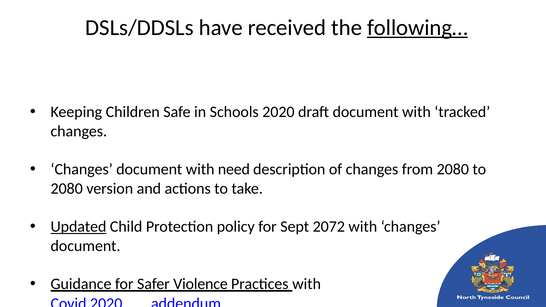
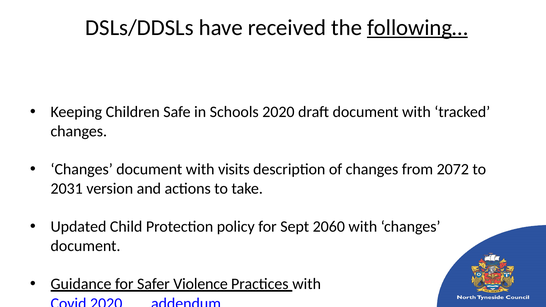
need: need -> visits
from 2080: 2080 -> 2072
2080 at (67, 188): 2080 -> 2031
Updated underline: present -> none
2072: 2072 -> 2060
